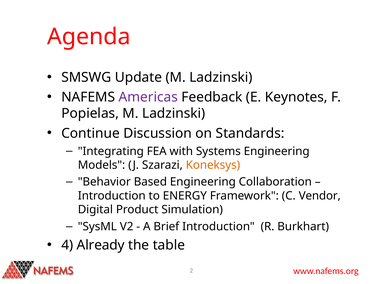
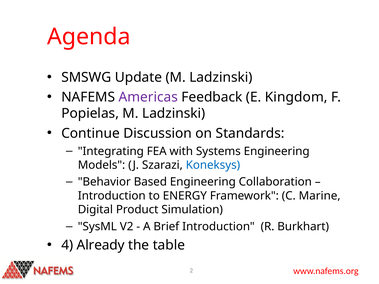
Keynotes: Keynotes -> Kingdom
Koneksys colour: orange -> blue
Vendor: Vendor -> Marine
